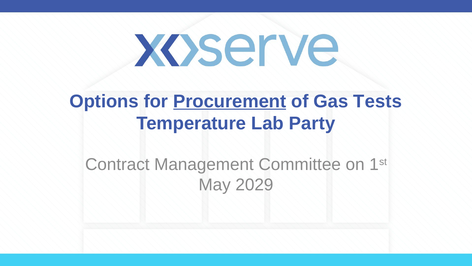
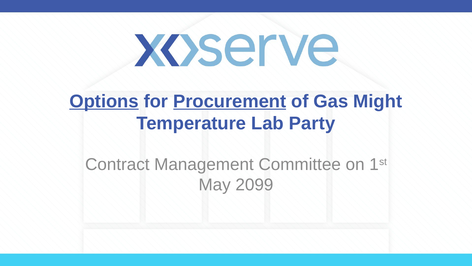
Options underline: none -> present
Tests: Tests -> Might
2029: 2029 -> 2099
